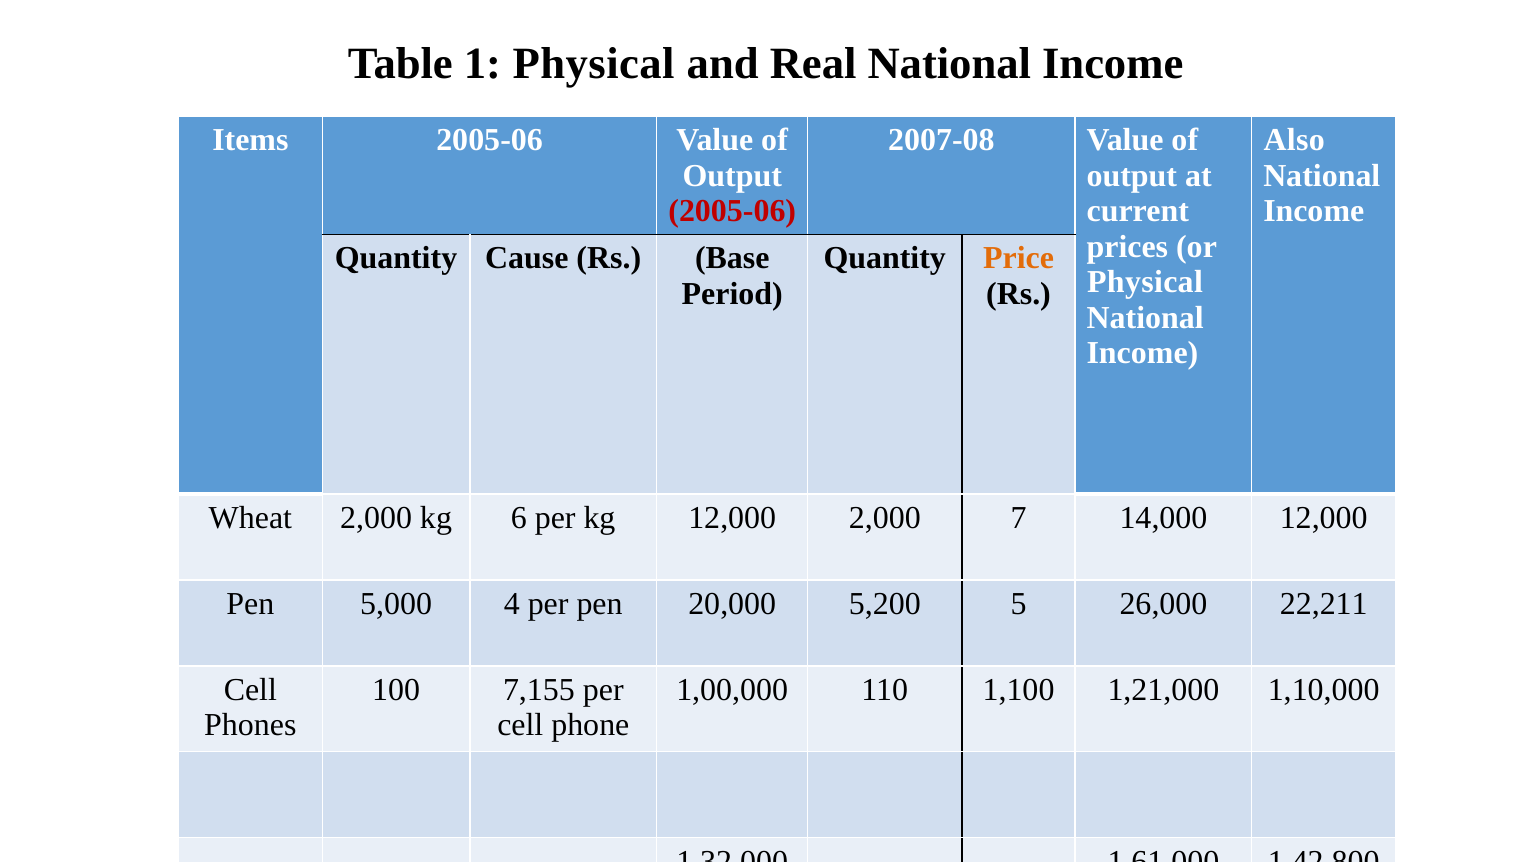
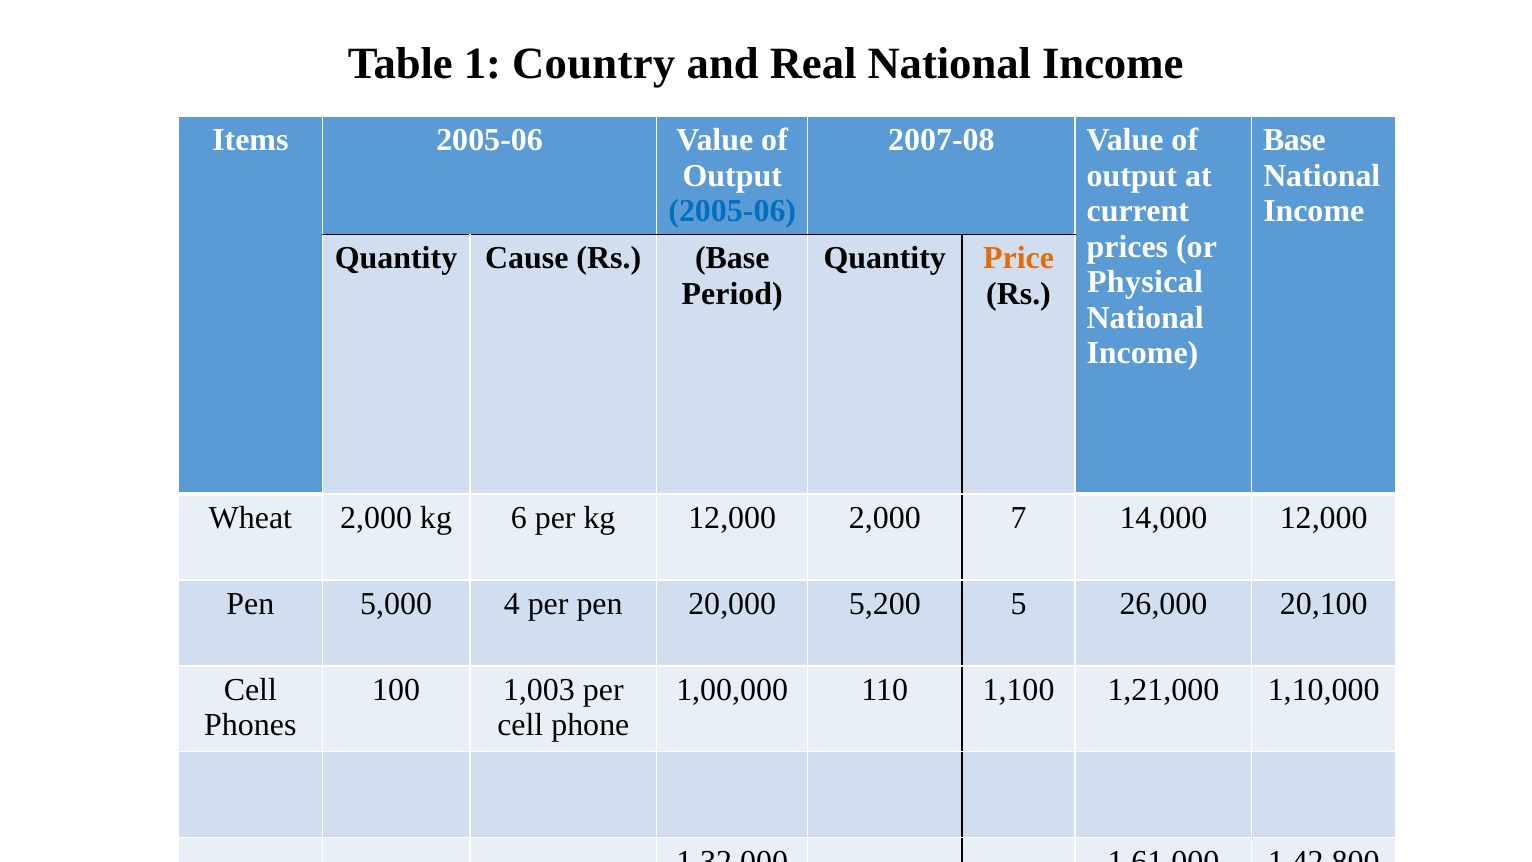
1 Physical: Physical -> Country
Also at (1294, 140): Also -> Base
2005-06 at (732, 211) colour: red -> blue
22,211: 22,211 -> 20,100
7,155: 7,155 -> 1,003
